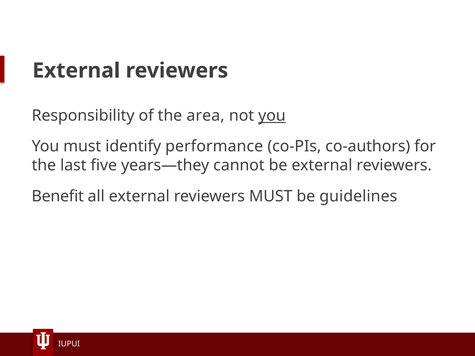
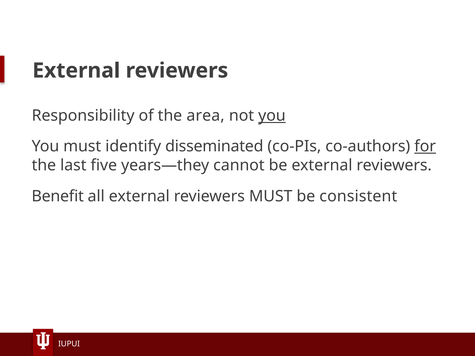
performance: performance -> disseminated
for underline: none -> present
guidelines: guidelines -> consistent
